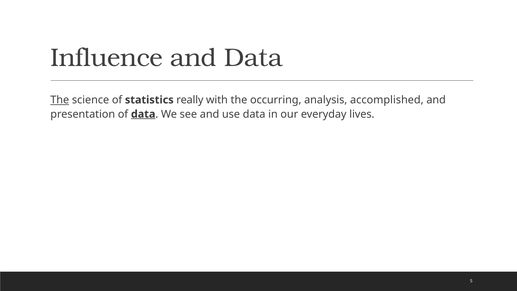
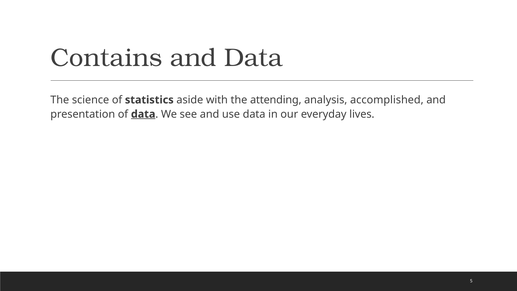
Influence: Influence -> Contains
The at (60, 100) underline: present -> none
really: really -> aside
occurring: occurring -> attending
